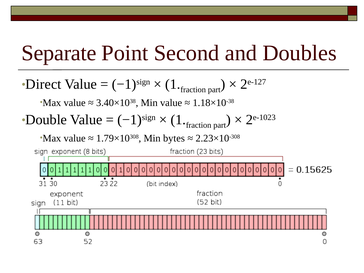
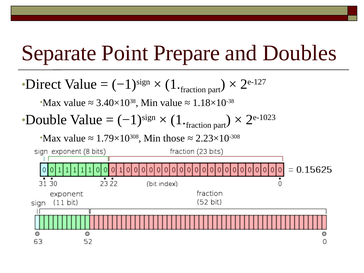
Second: Second -> Prepare
bytes: bytes -> those
